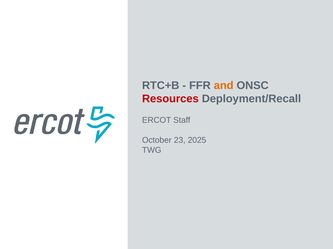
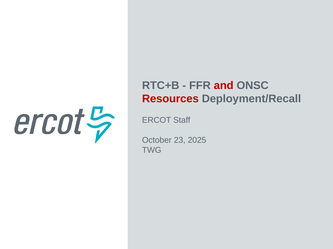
and colour: orange -> red
